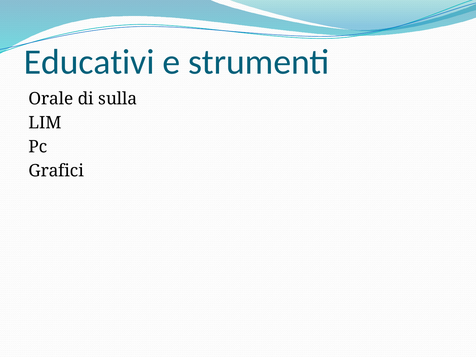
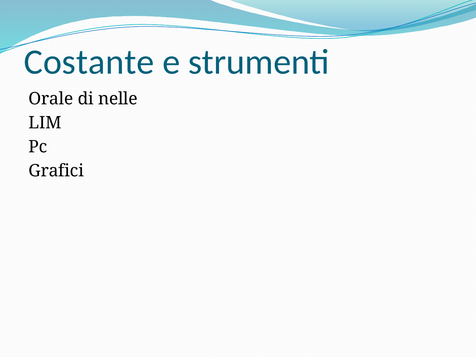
Educativi: Educativi -> Costante
sulla: sulla -> nelle
